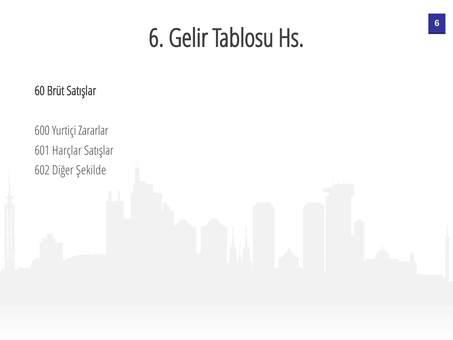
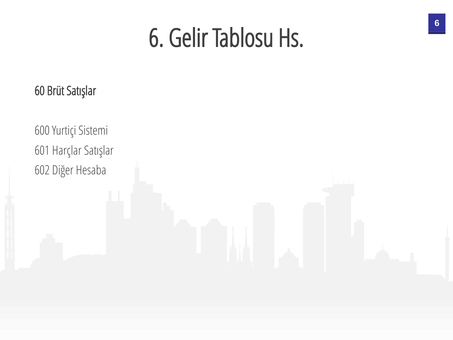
Zararlar: Zararlar -> Sistemi
Şekilde: Şekilde -> Hesaba
